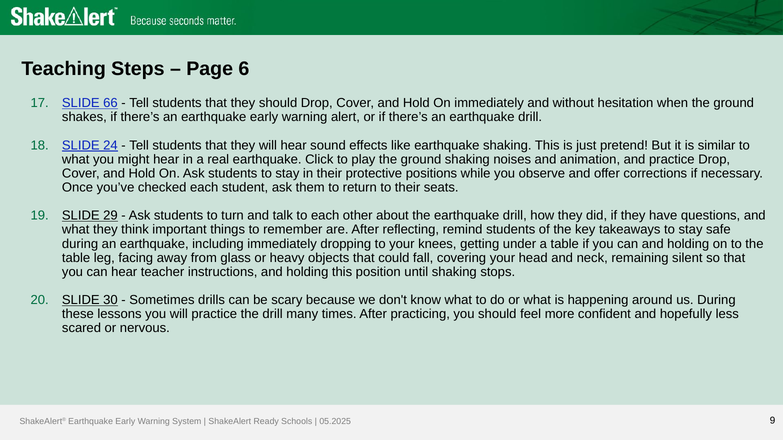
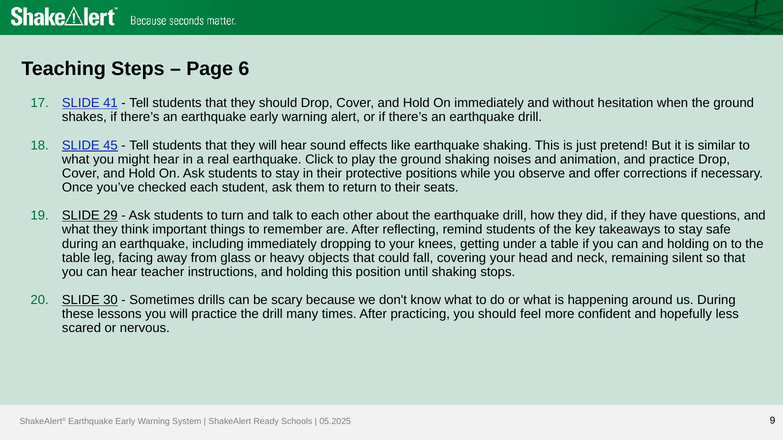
66: 66 -> 41
24: 24 -> 45
